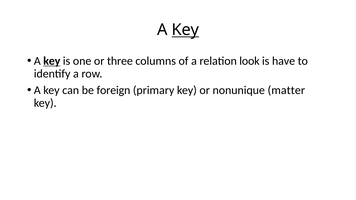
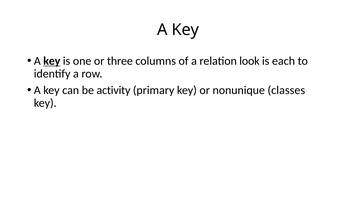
Key at (185, 30) underline: present -> none
have: have -> each
foreign: foreign -> activity
matter: matter -> classes
